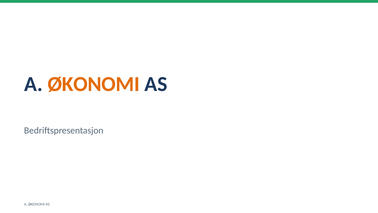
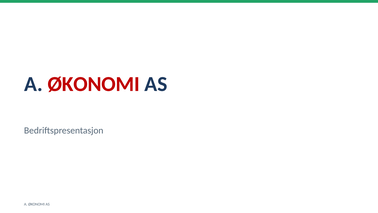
ØKONOMI at (94, 84) colour: orange -> red
